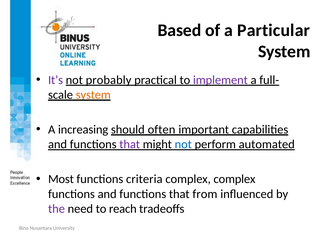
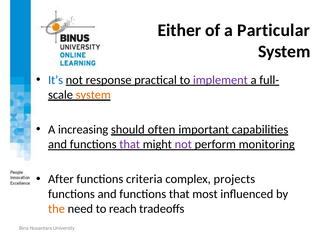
Based: Based -> Either
It’s colour: purple -> blue
probably: probably -> response
not at (183, 145) colour: blue -> purple
automated: automated -> monitoring
Most: Most -> After
complex complex: complex -> projects
from: from -> most
the colour: purple -> orange
